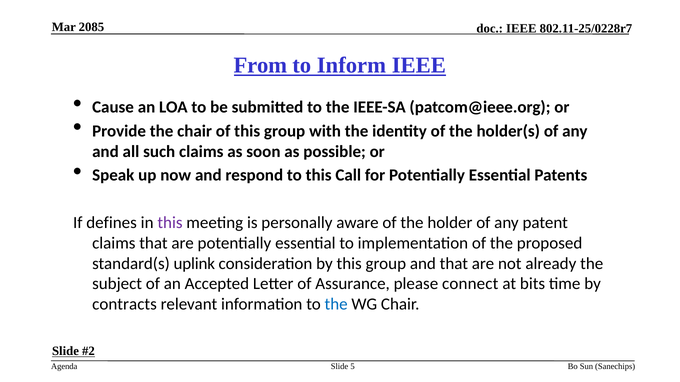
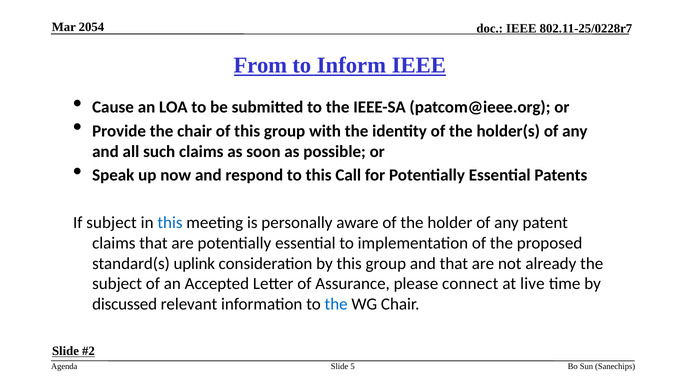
2085: 2085 -> 2054
If defines: defines -> subject
this at (170, 223) colour: purple -> blue
bits: bits -> live
contracts: contracts -> discussed
